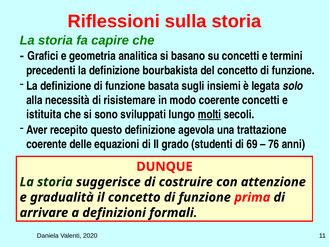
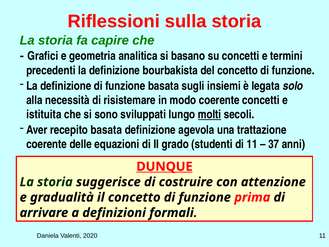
recepito questo: questo -> basata
di 69: 69 -> 11
76: 76 -> 37
DUNQUE underline: none -> present
